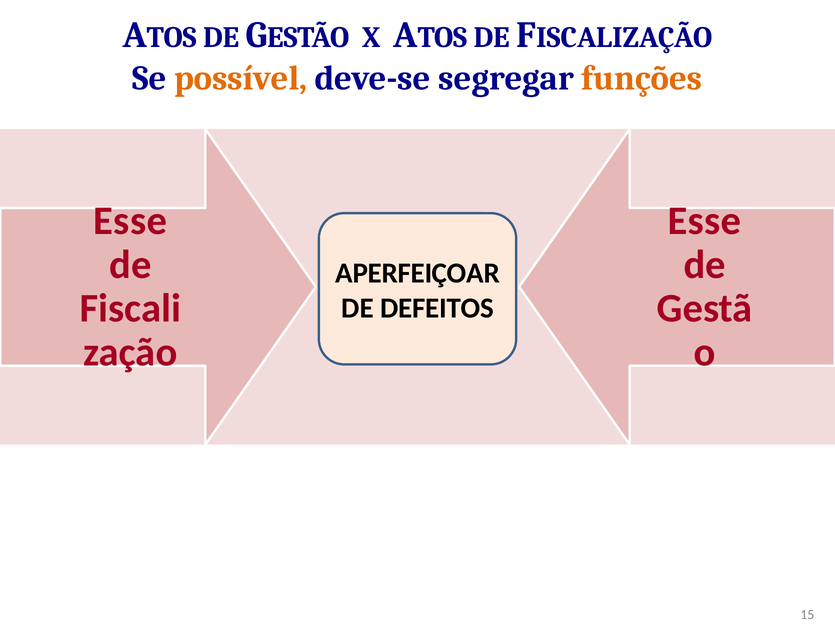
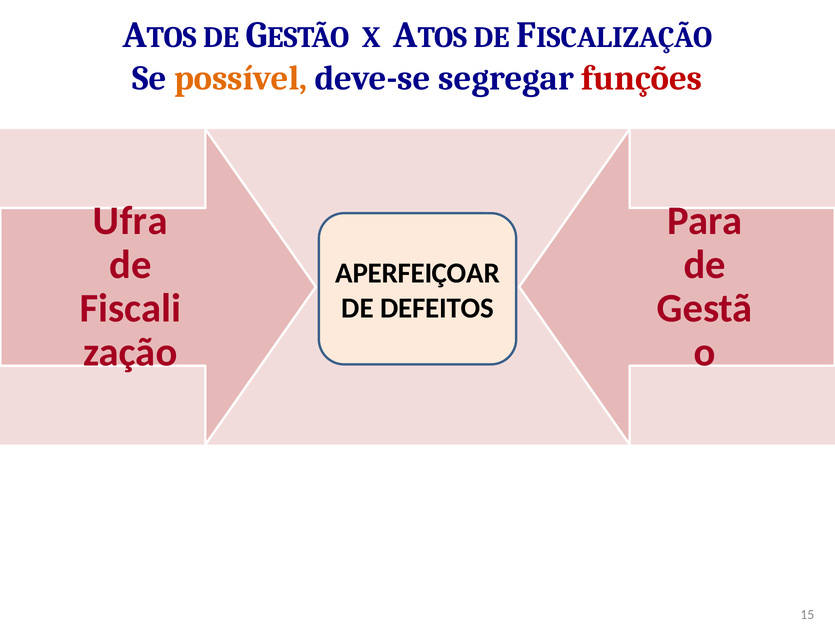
funções colour: orange -> red
Esse at (704, 221): Esse -> Para
Esse at (130, 221): Esse -> Ufra
